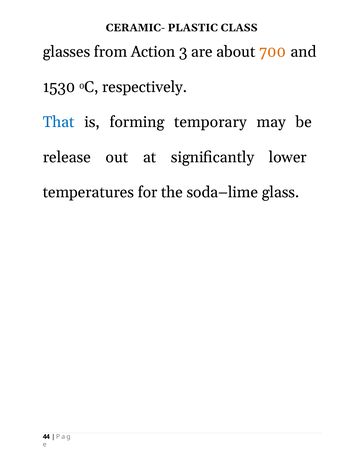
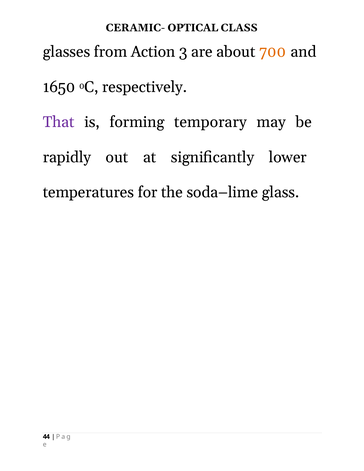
PLASTIC: PLASTIC -> OPTICAL
1530: 1530 -> 1650
That colour: blue -> purple
release: release -> rapidly
